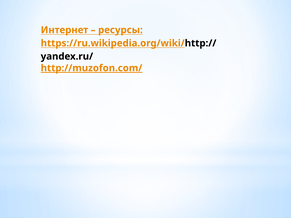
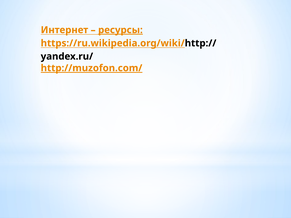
ресурсы underline: none -> present
